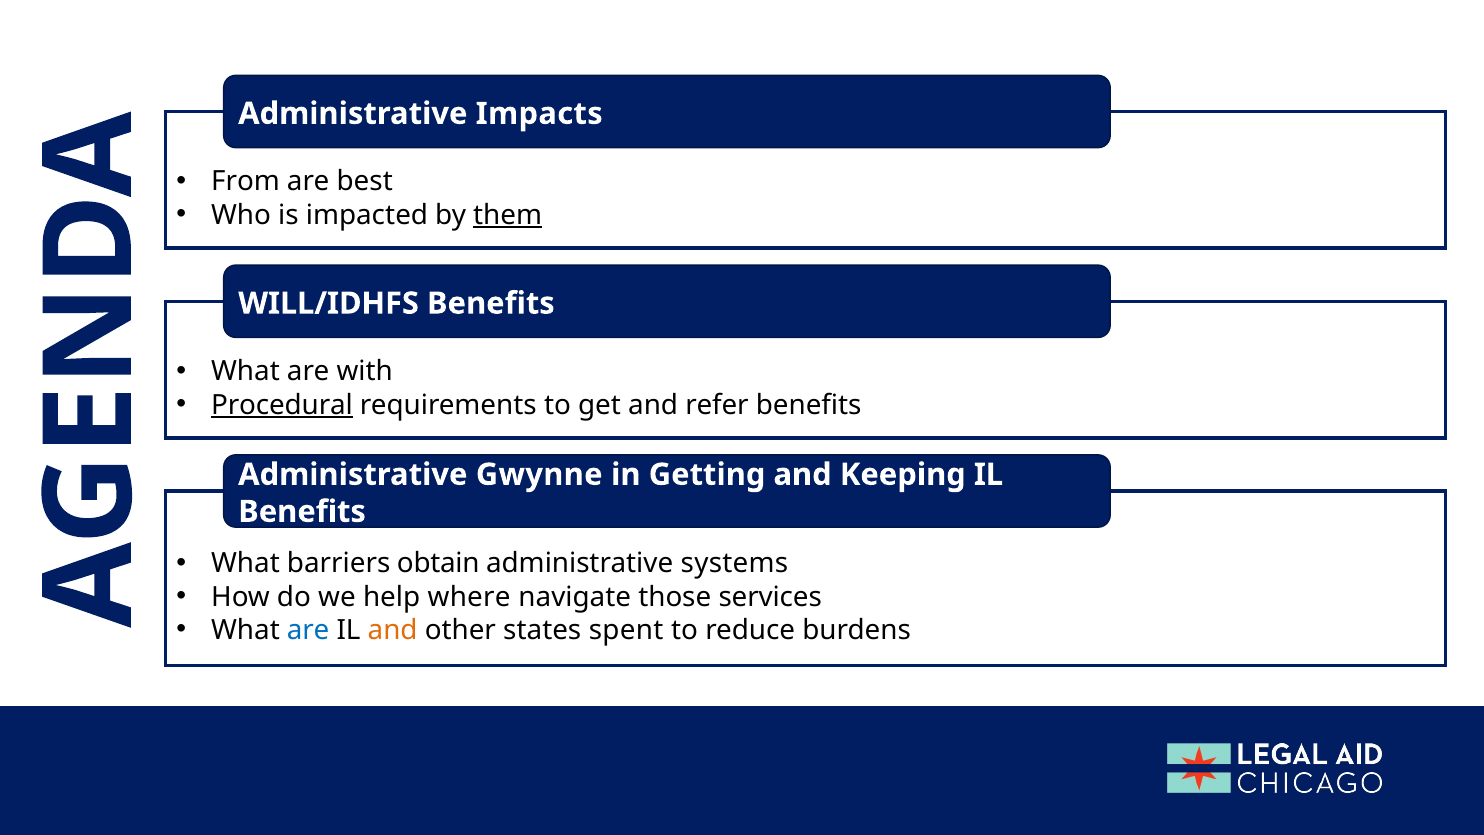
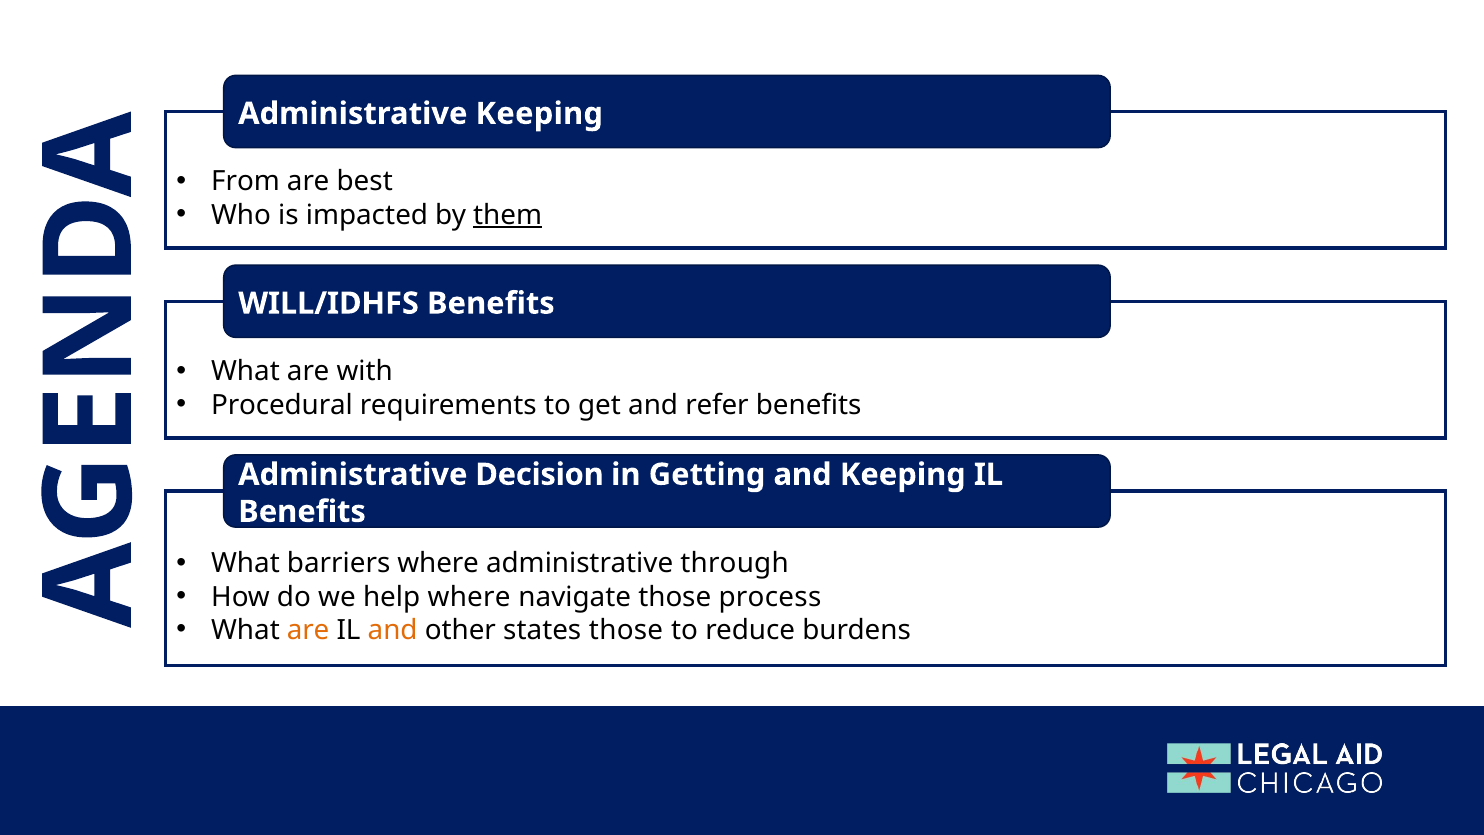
Administrative Impacts: Impacts -> Keeping
Procedural underline: present -> none
Gwynne: Gwynne -> Decision
barriers obtain: obtain -> where
systems: systems -> through
services: services -> process
are at (308, 630) colour: blue -> orange
states spent: spent -> those
